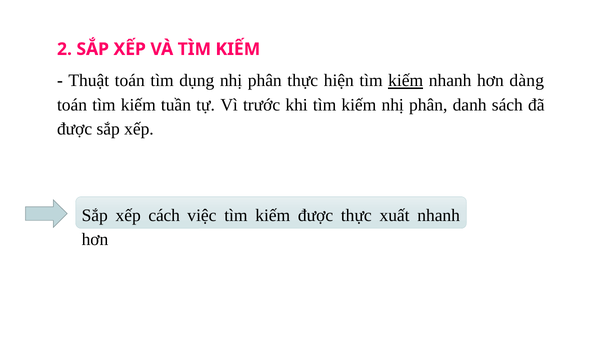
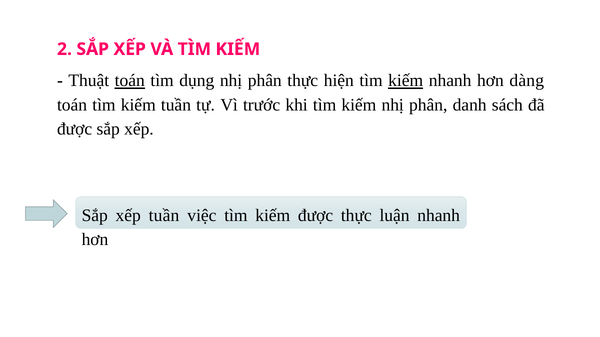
toán at (130, 81) underline: none -> present
xếp cách: cách -> tuần
xuất: xuất -> luận
